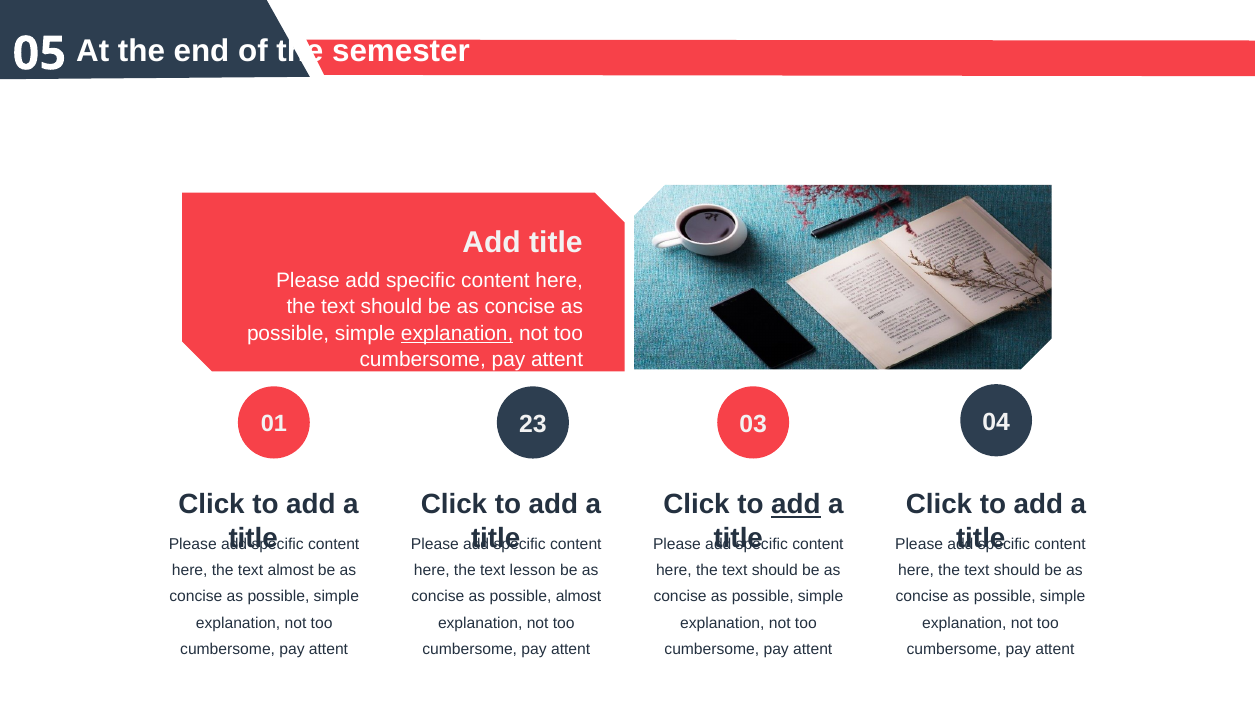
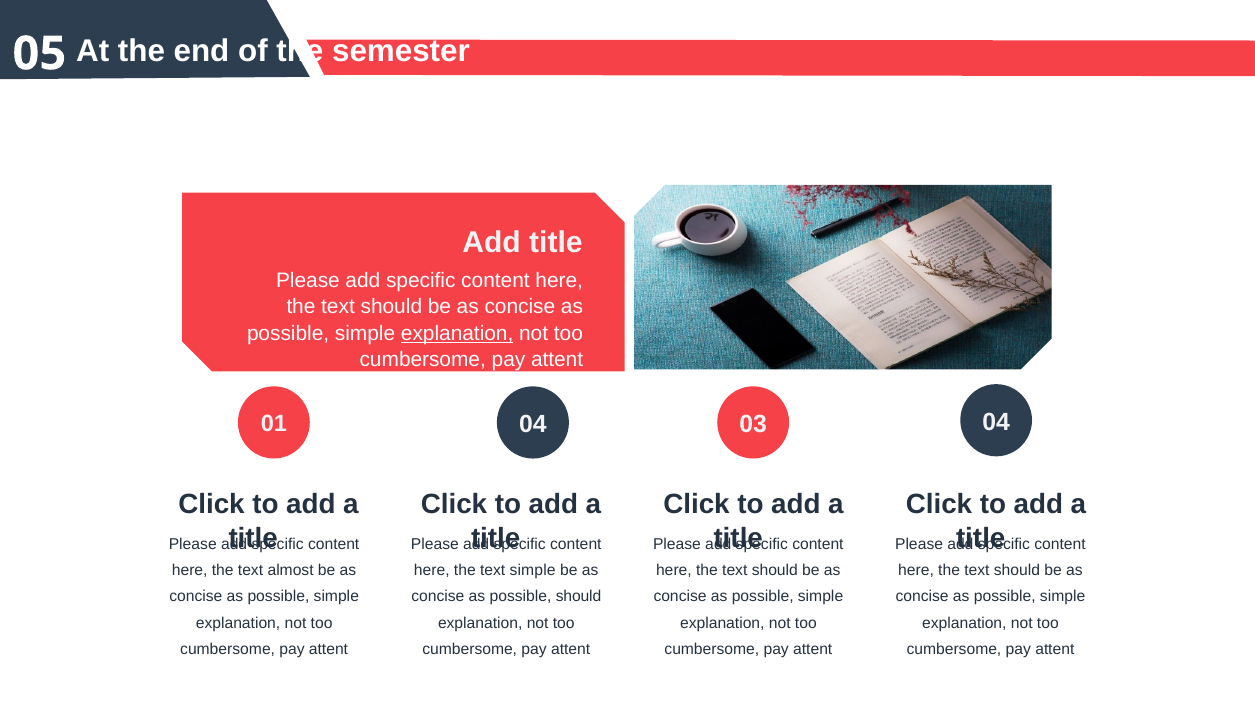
01 23: 23 -> 04
add at (796, 505) underline: present -> none
text lesson: lesson -> simple
possible almost: almost -> should
